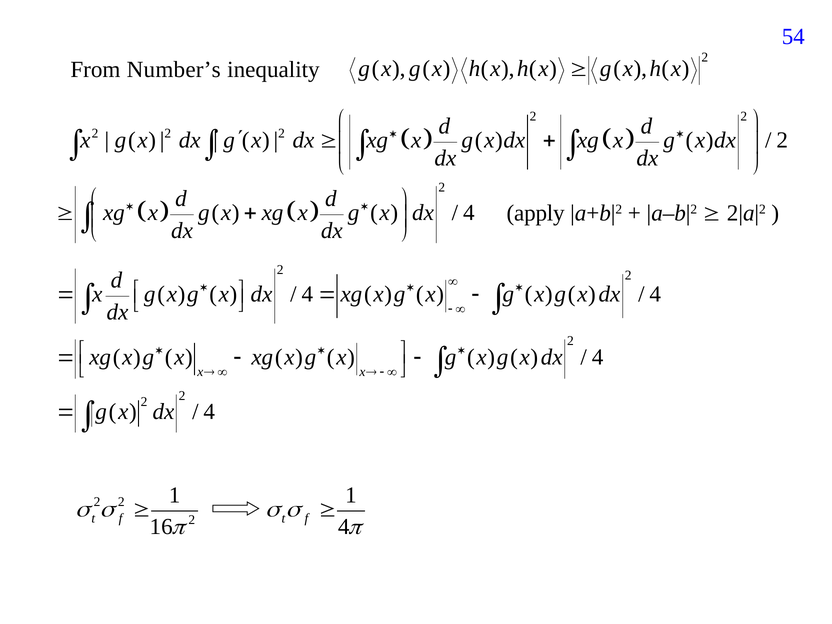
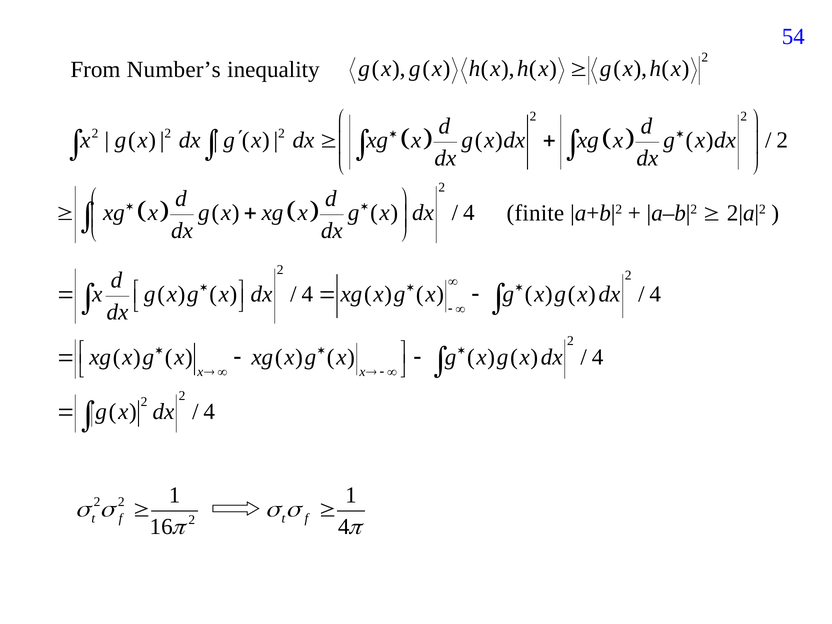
apply: apply -> finite
